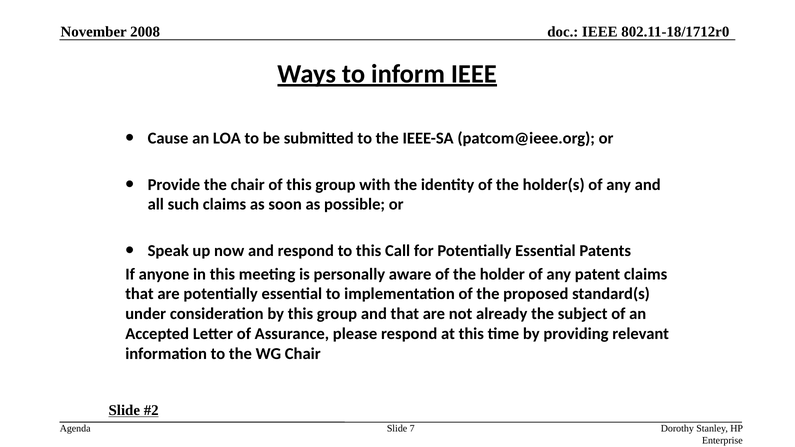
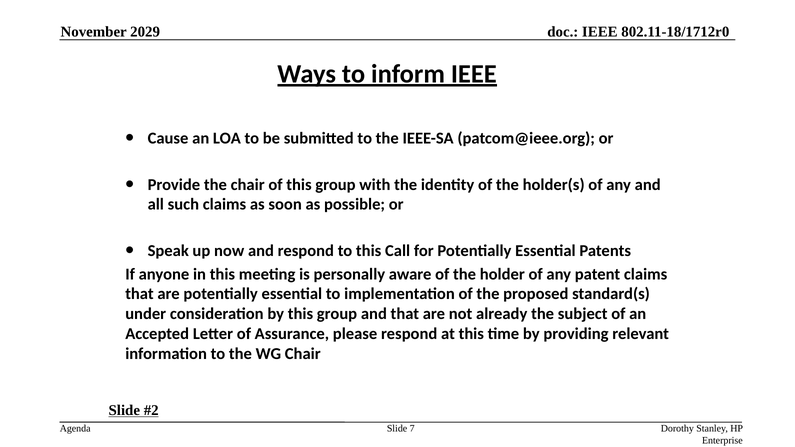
2008: 2008 -> 2029
